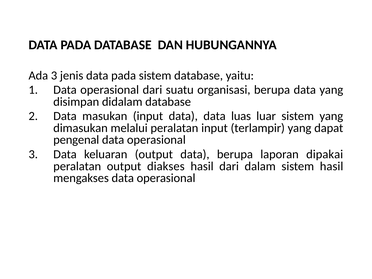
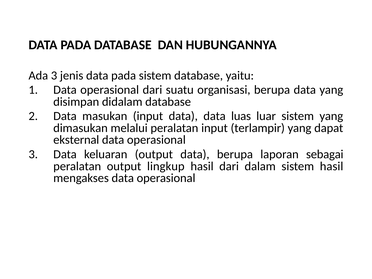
pengenal: pengenal -> eksternal
dipakai: dipakai -> sebagai
diakses: diakses -> lingkup
